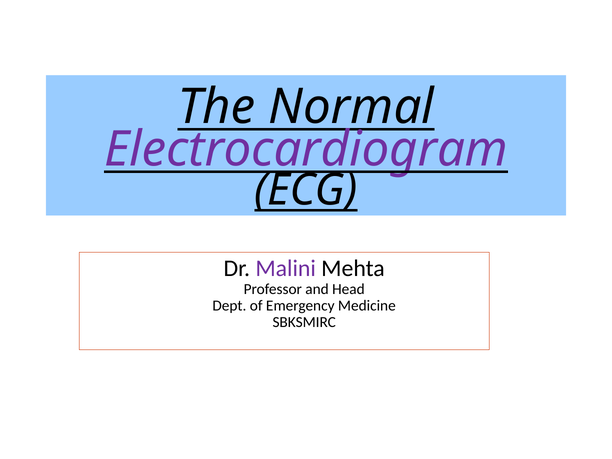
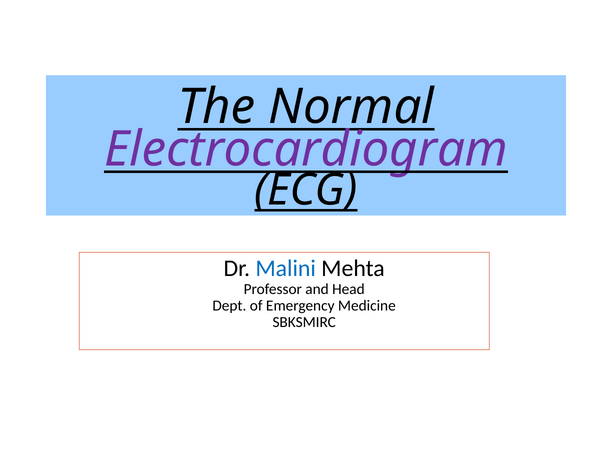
Malini colour: purple -> blue
